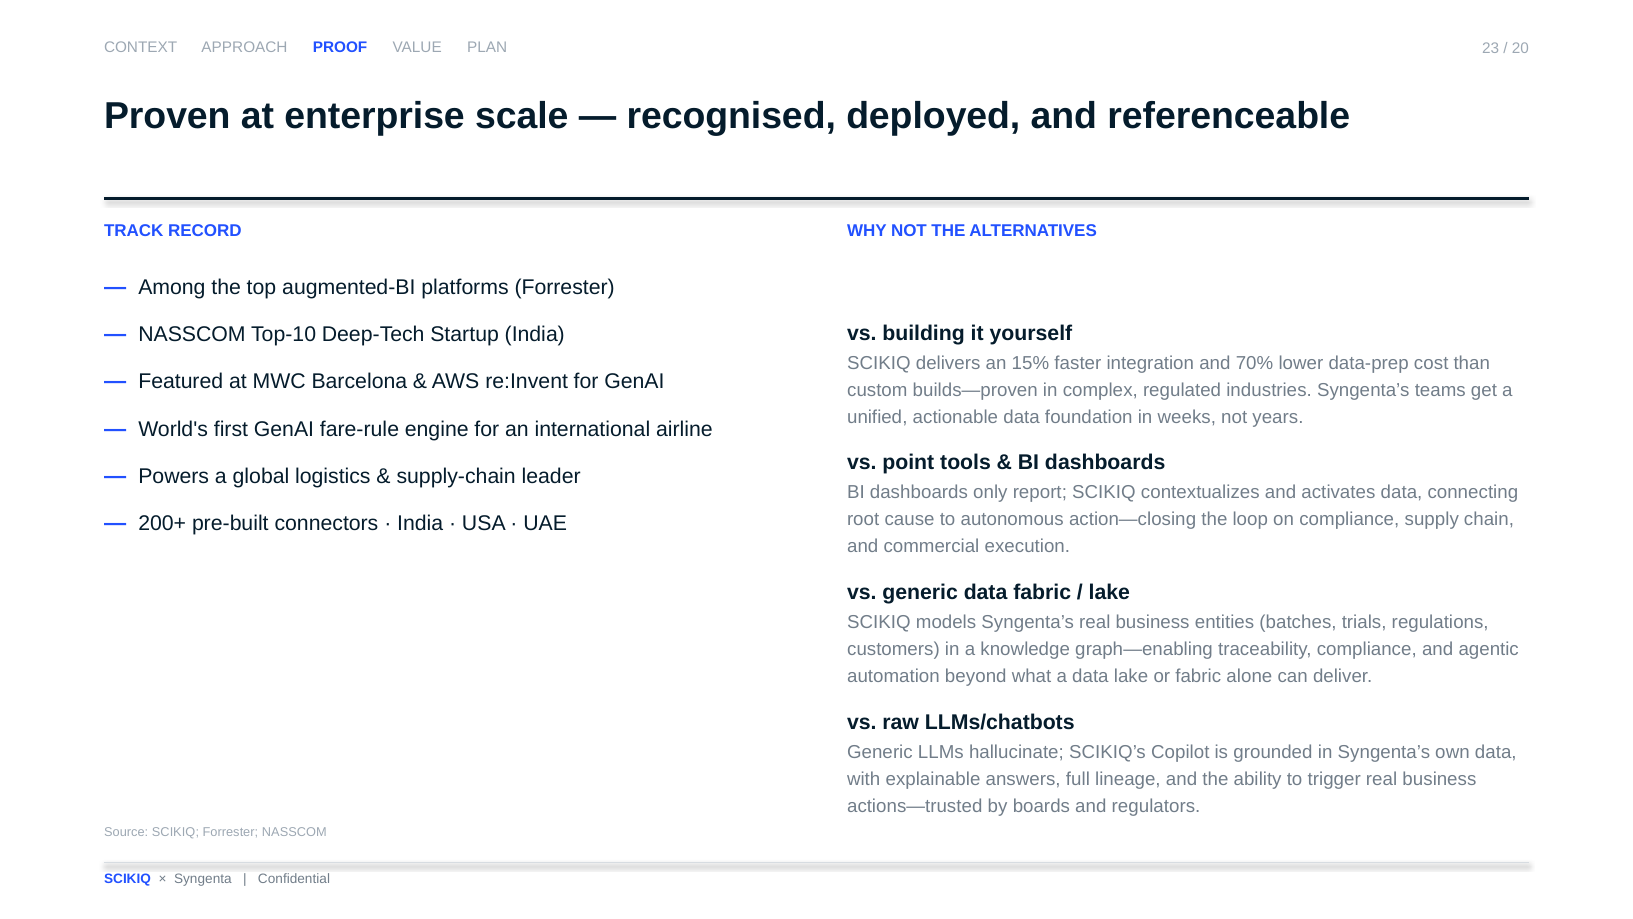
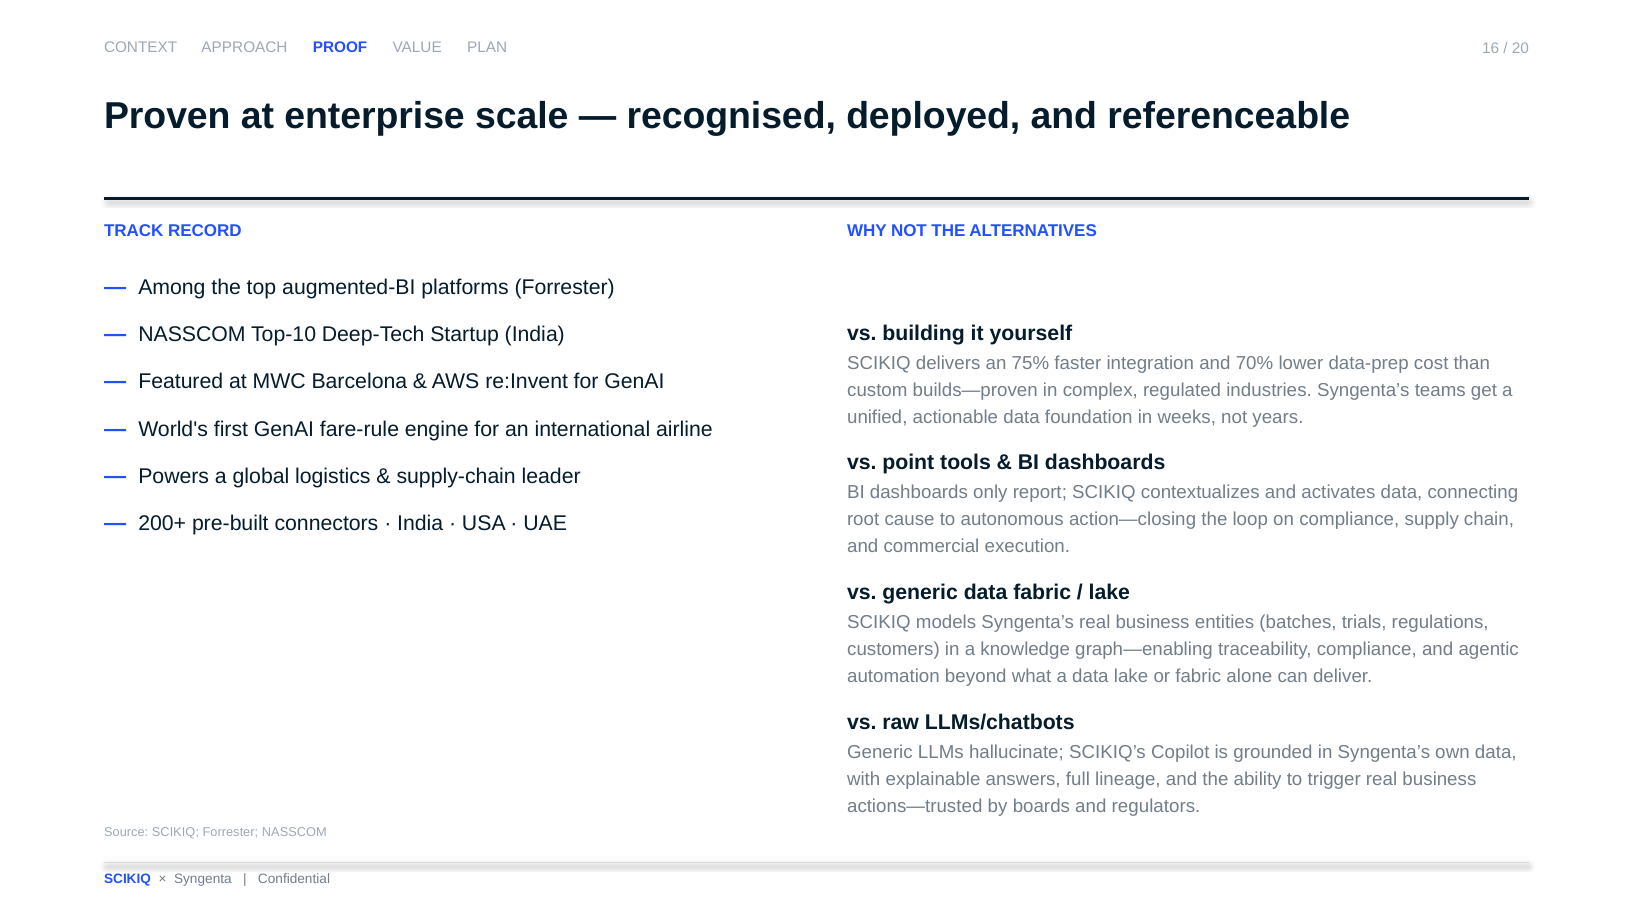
23: 23 -> 16
15%: 15% -> 75%
